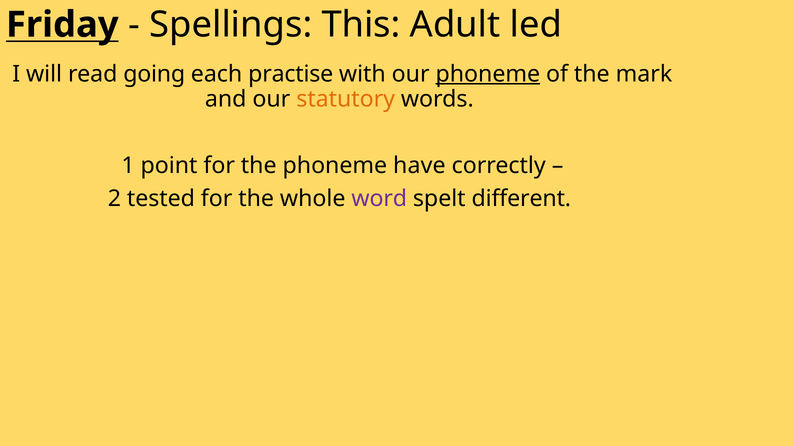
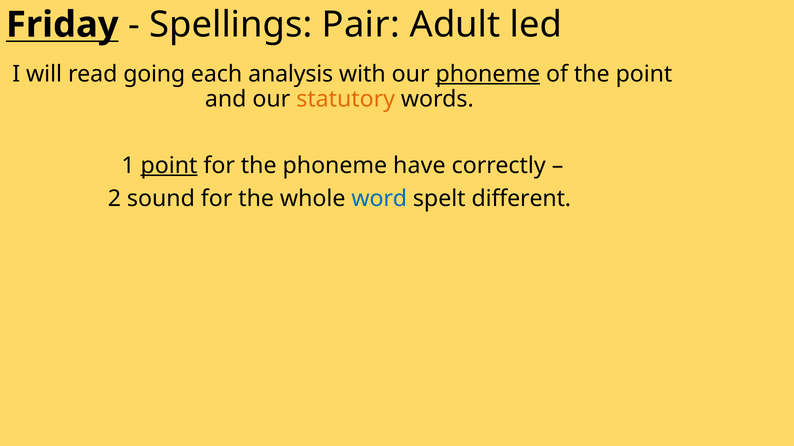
This: This -> Pair
practise: practise -> analysis
the mark: mark -> point
point at (169, 166) underline: none -> present
tested: tested -> sound
word colour: purple -> blue
